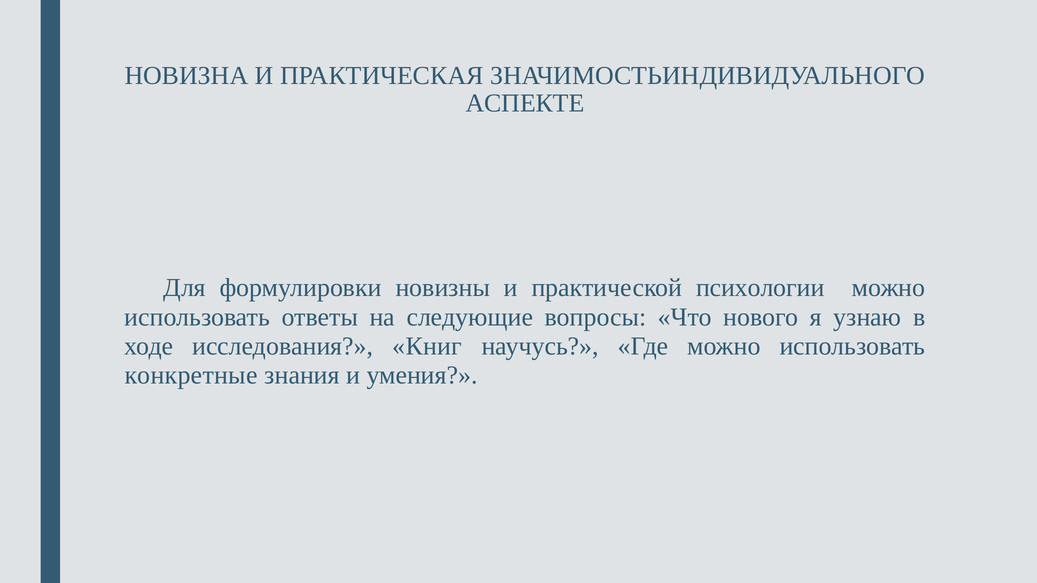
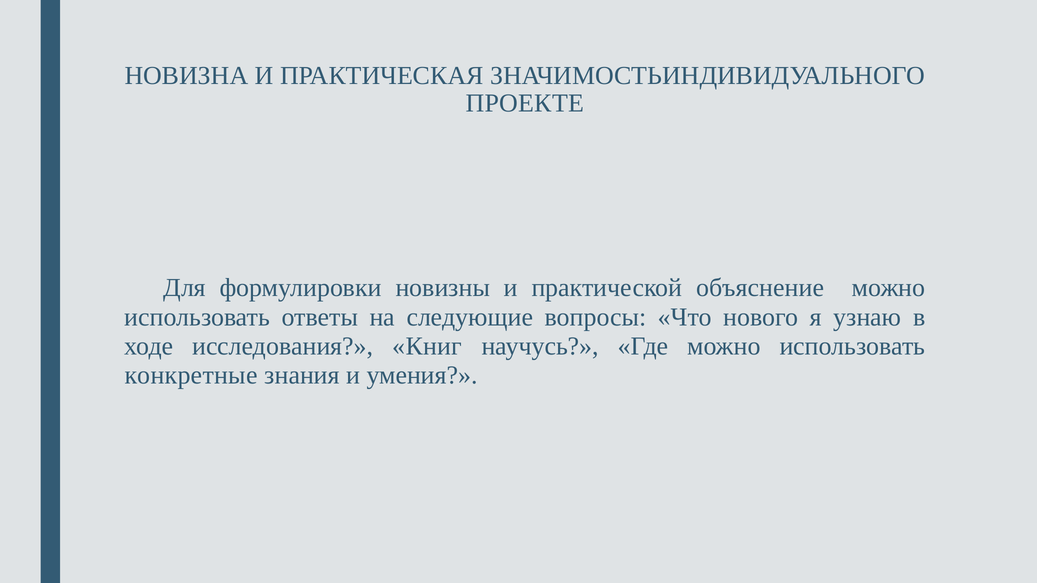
АСПЕКТЕ: АСПЕКТЕ -> ПРОЕКТЕ
психологии: психологии -> объяснение
